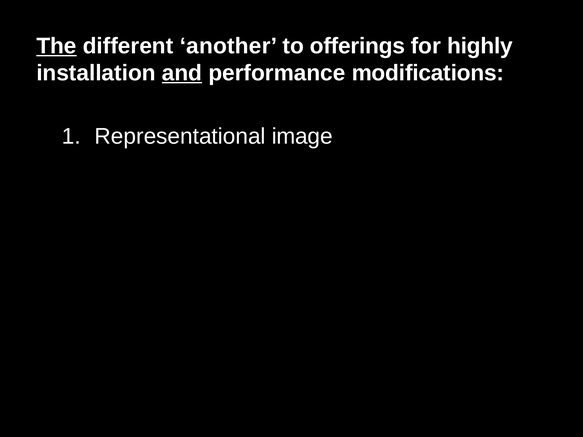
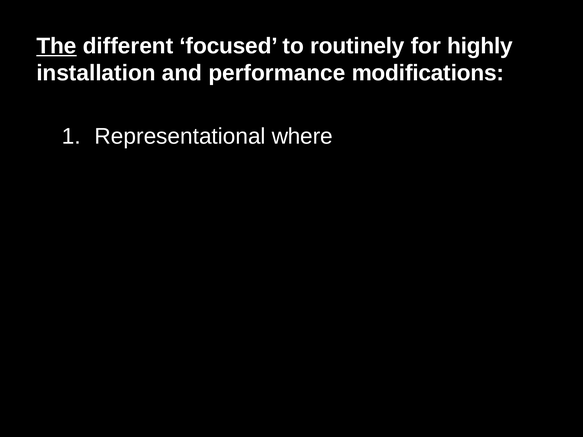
another: another -> focused
offerings: offerings -> routinely
and underline: present -> none
image: image -> where
